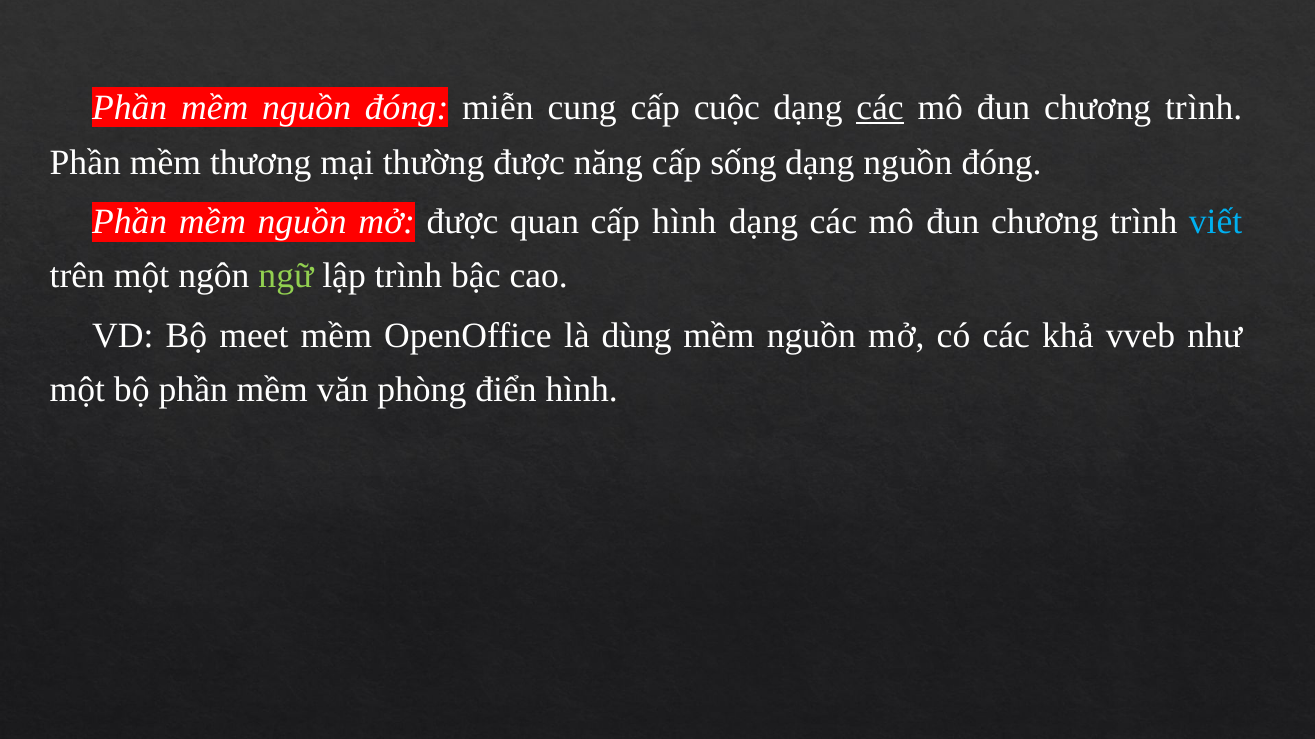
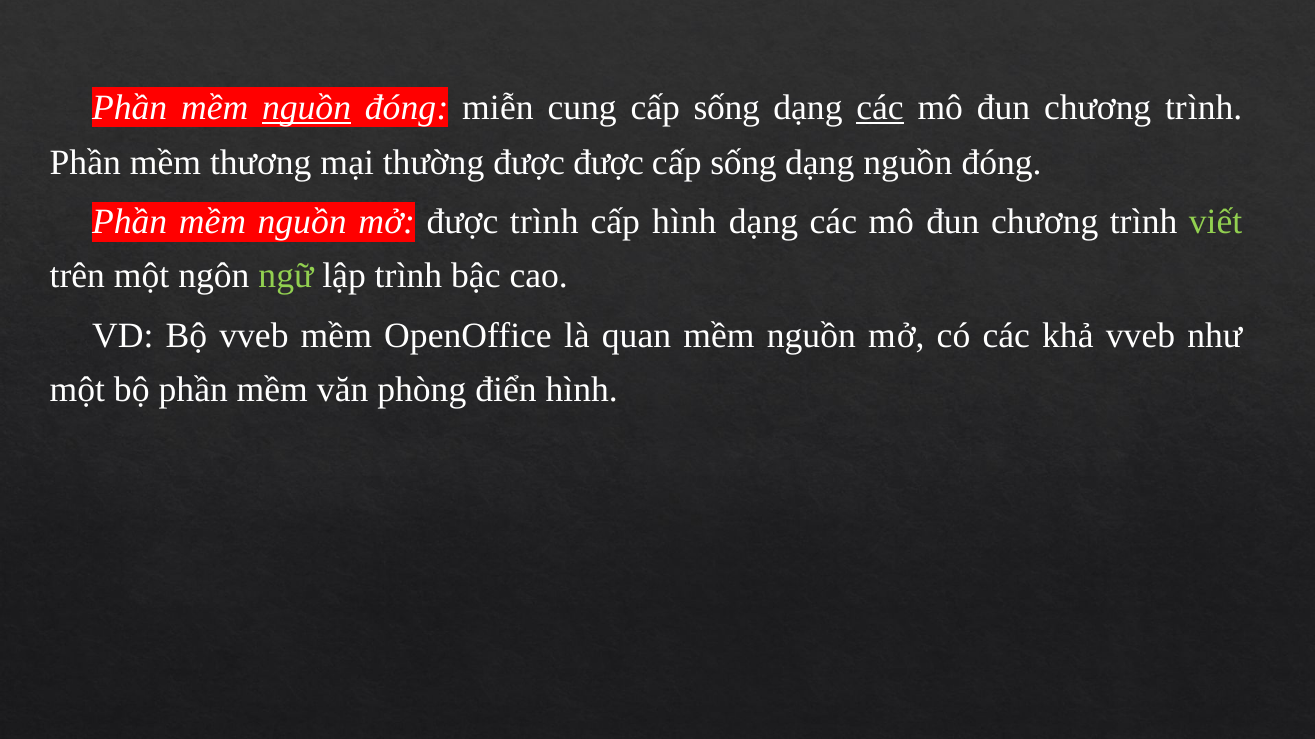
nguồn at (307, 107) underline: none -> present
cung cấp cuộc: cuộc -> sống
được năng: năng -> được
được quan: quan -> trình
viết colour: light blue -> light green
Bộ meet: meet -> vveb
dùng: dùng -> quan
